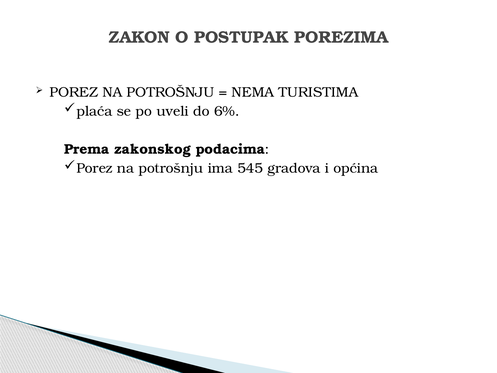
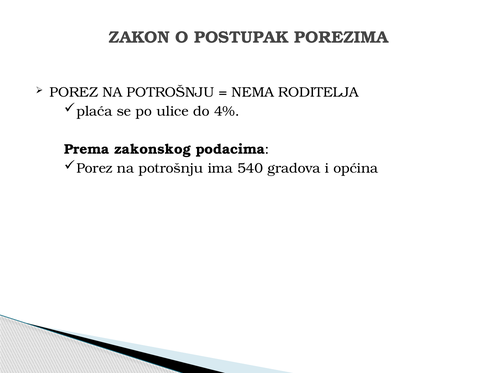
TURISTIMA: TURISTIMA -> RODITELJA
uveli: uveli -> ulice
6%: 6% -> 4%
545: 545 -> 540
